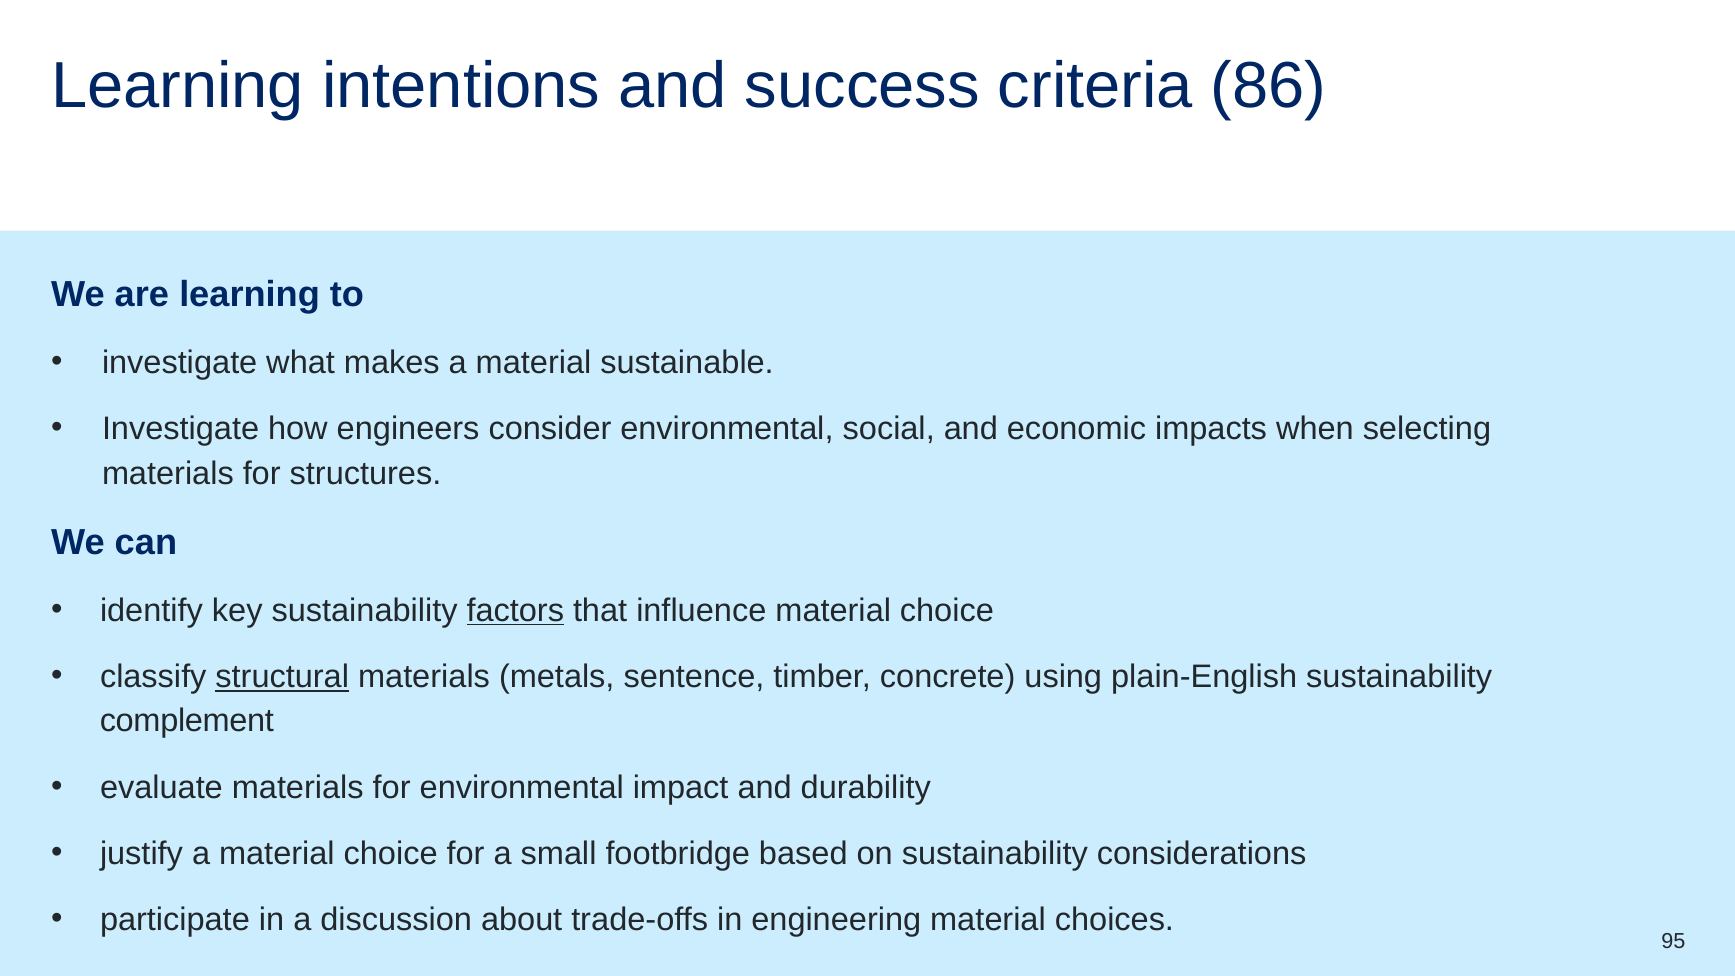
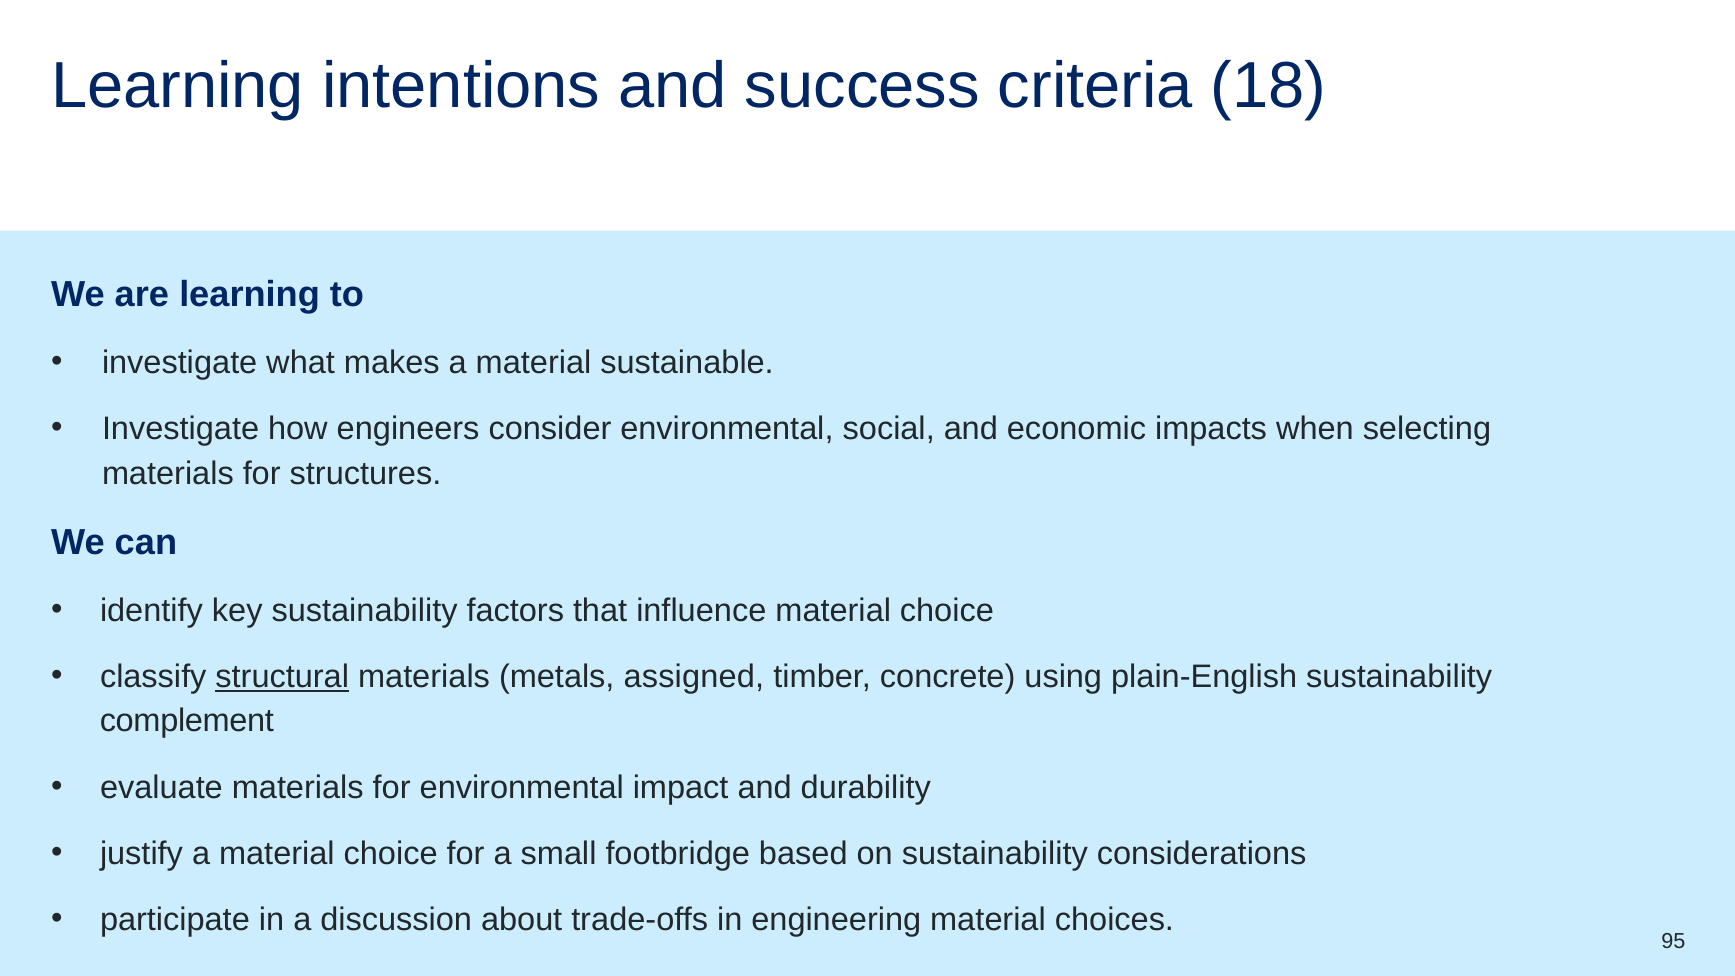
86: 86 -> 18
factors underline: present -> none
sentence: sentence -> assigned
